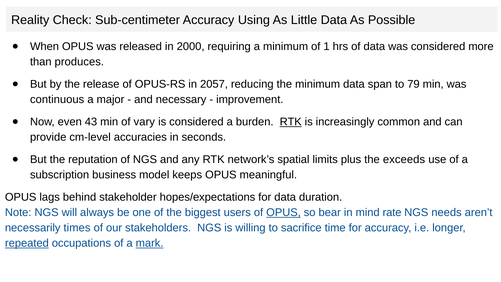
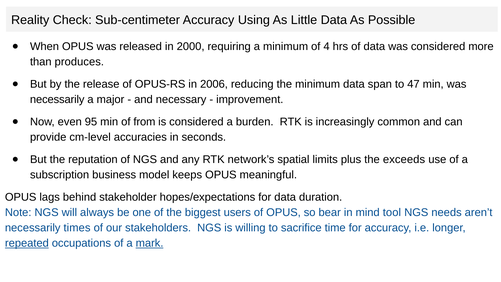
1: 1 -> 4
2057: 2057 -> 2006
79: 79 -> 47
continuous at (57, 99): continuous -> necessarily
43: 43 -> 95
vary: vary -> from
RTK at (291, 122) underline: present -> none
OPUS at (283, 212) underline: present -> none
rate: rate -> tool
